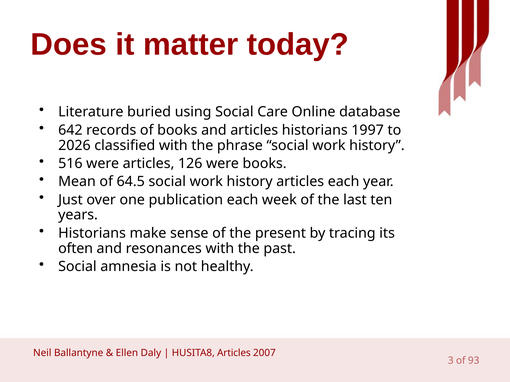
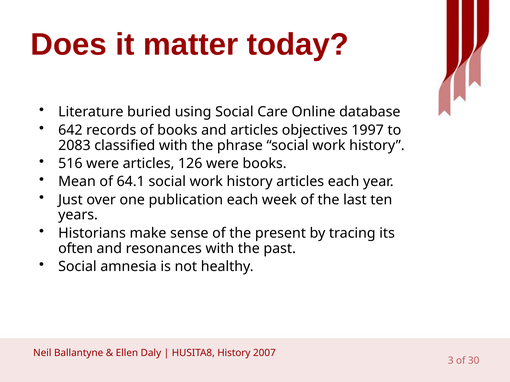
articles historians: historians -> objectives
2026: 2026 -> 2083
64.5: 64.5 -> 64.1
HUSITA8 Articles: Articles -> History
93: 93 -> 30
